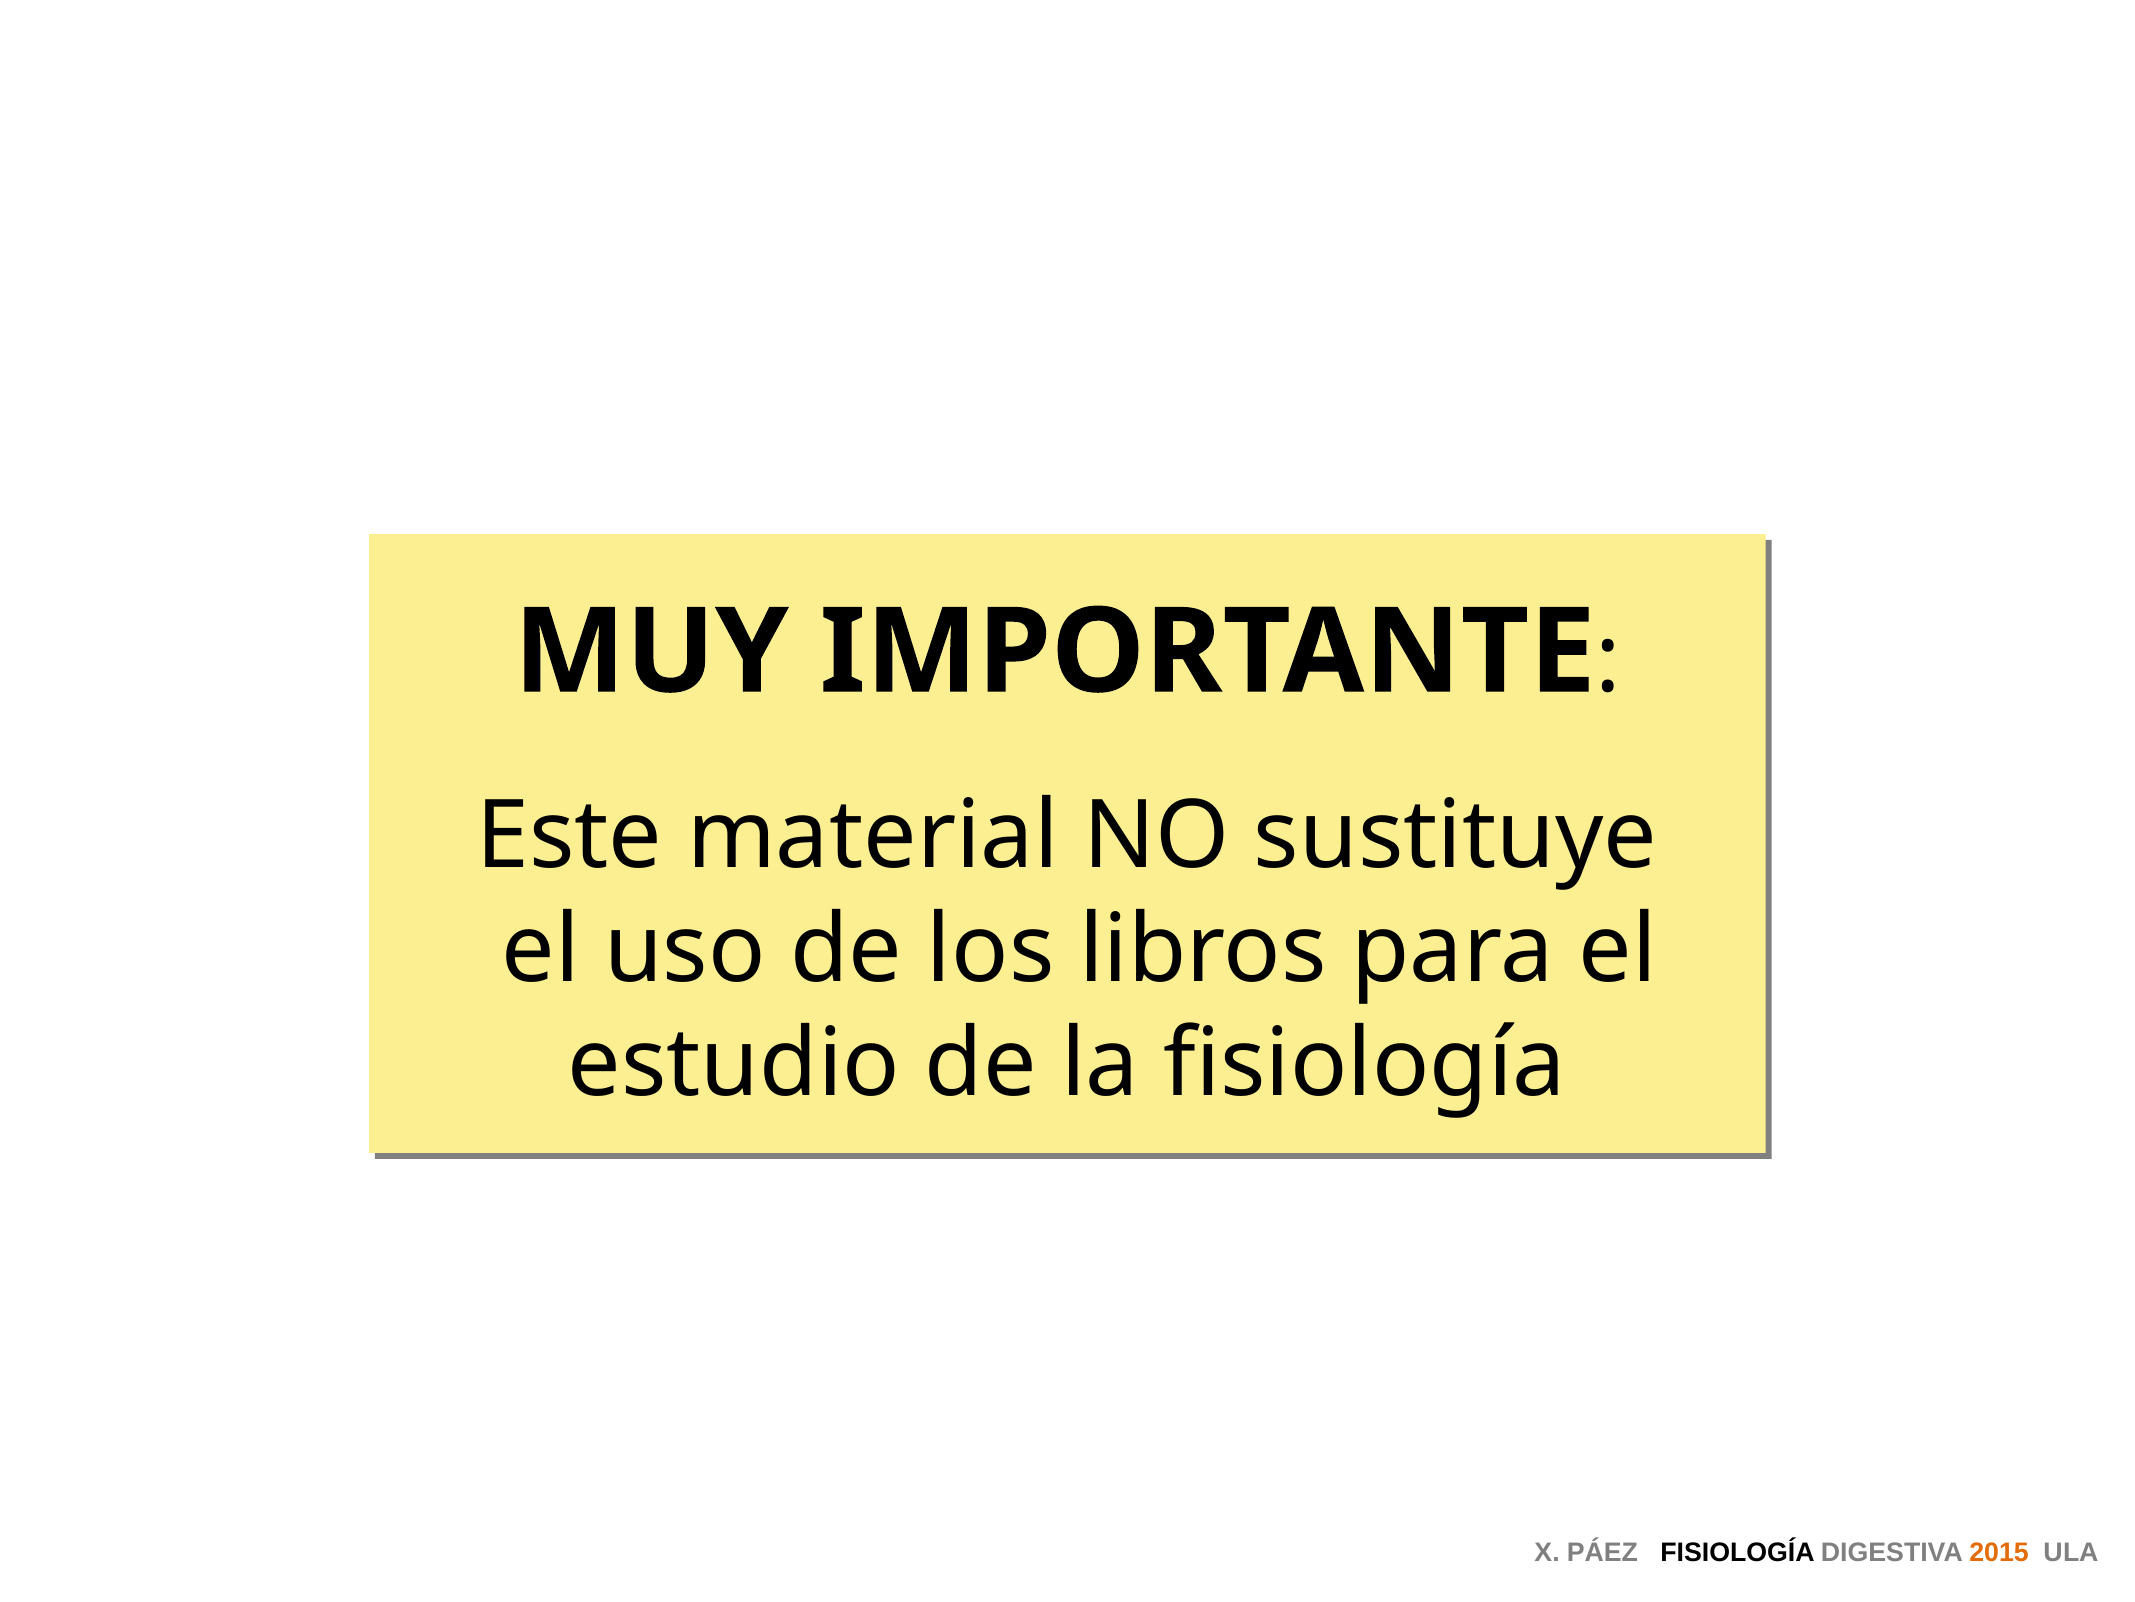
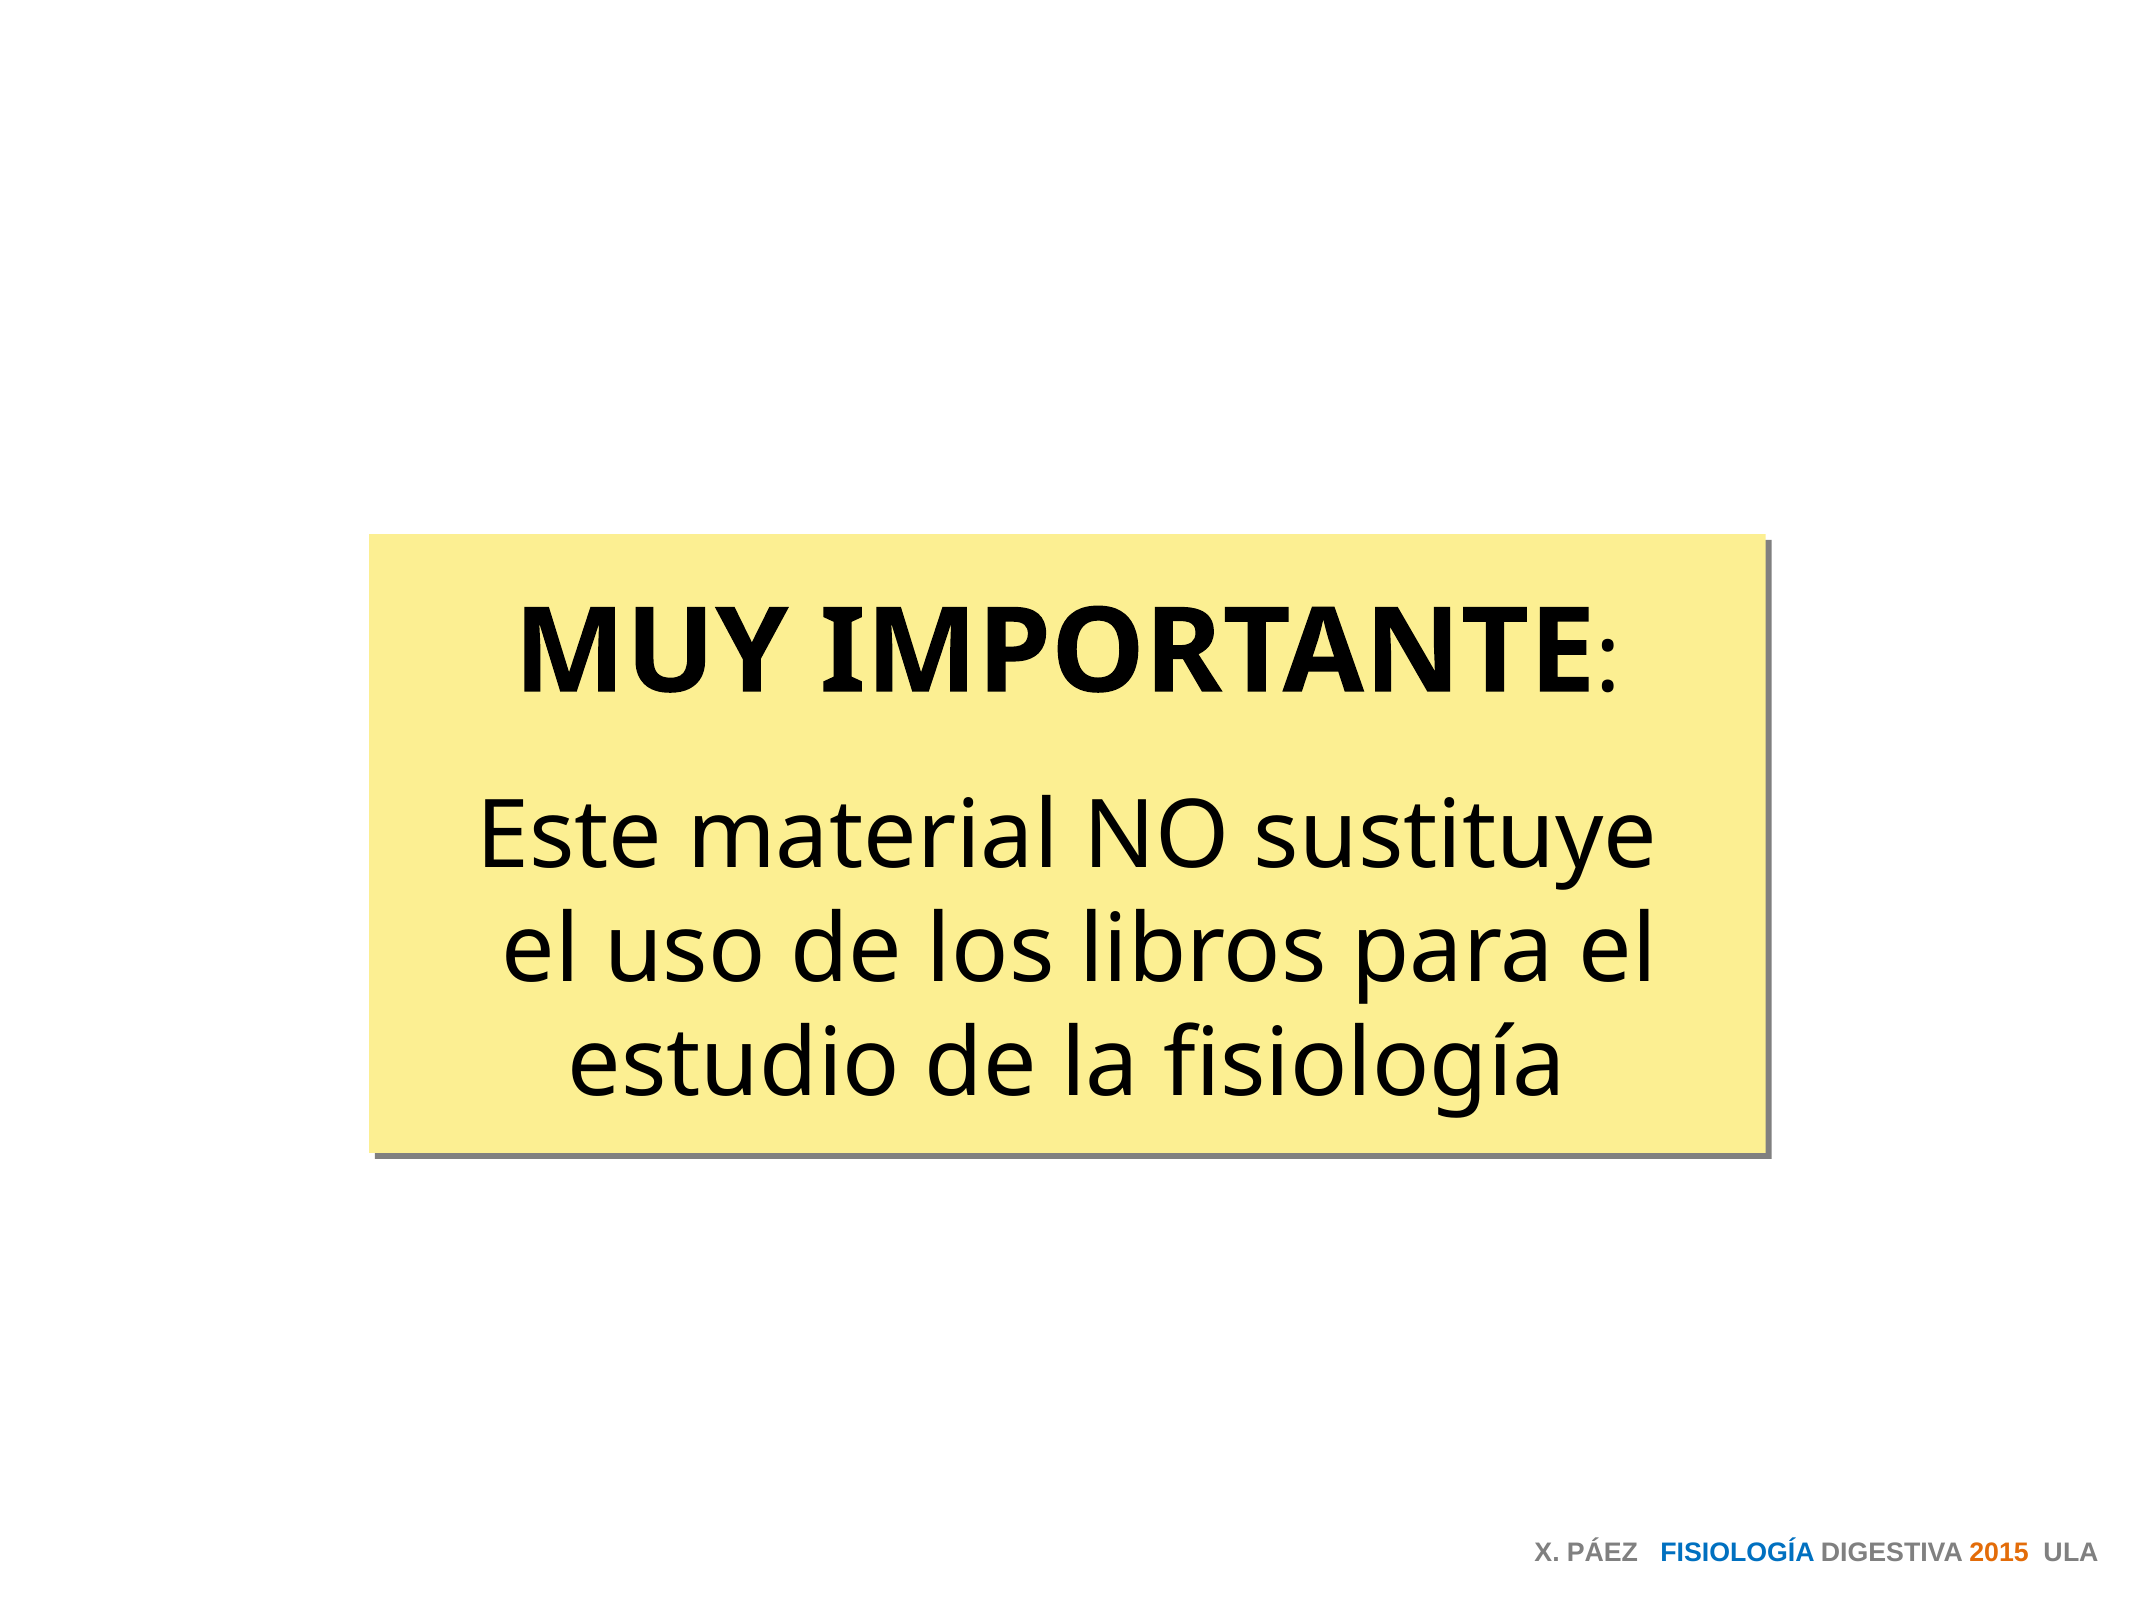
FISIOLOGÍA at (1738, 1552) colour: black -> blue
